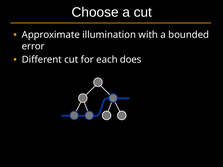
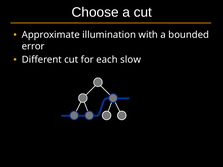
does: does -> slow
